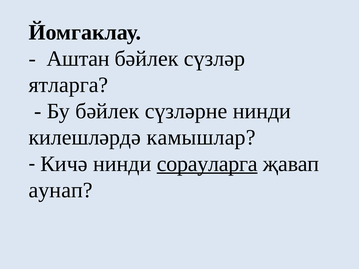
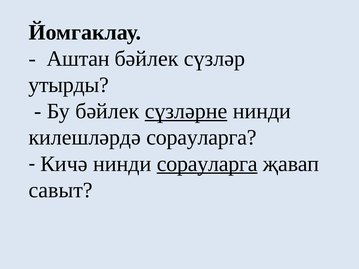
ятларга: ятларга -> утырды
сүзләрне underline: none -> present
килешләрдә камышлар: камышлар -> сорауларга
аунап: аунап -> савыт
